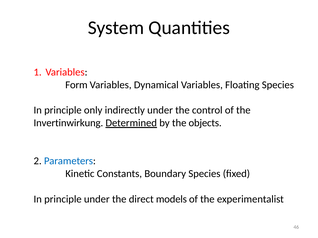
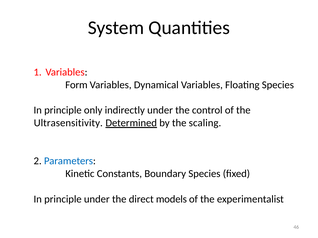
Invertinwirkung: Invertinwirkung -> Ultrasensitivity
objects: objects -> scaling
